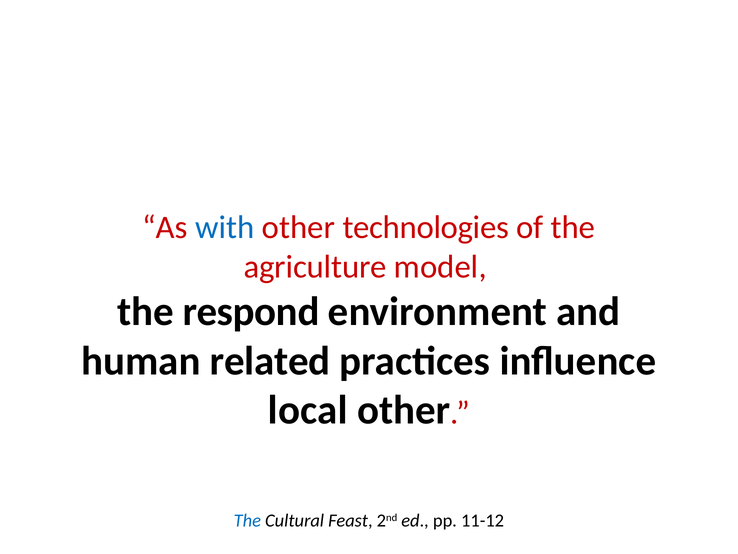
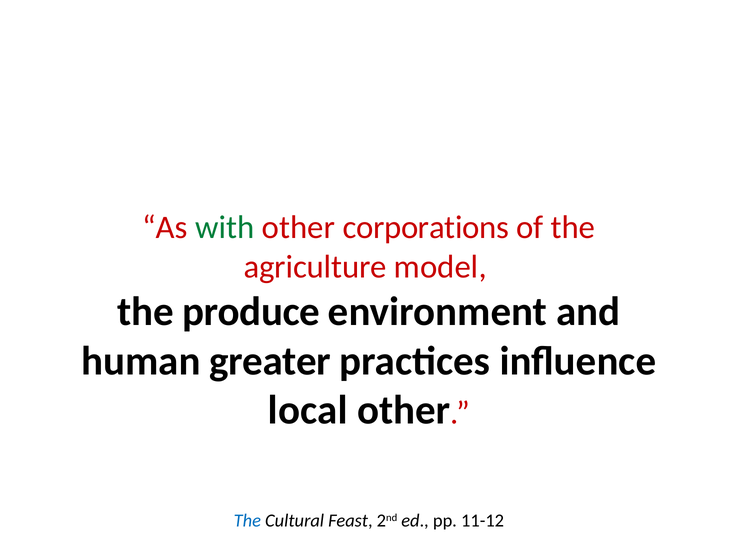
with colour: blue -> green
technologies: technologies -> corporations
respond: respond -> produce
related: related -> greater
